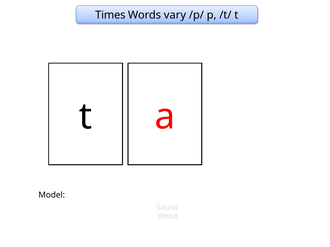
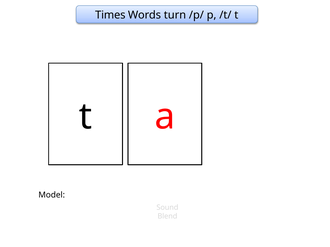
vary: vary -> turn
